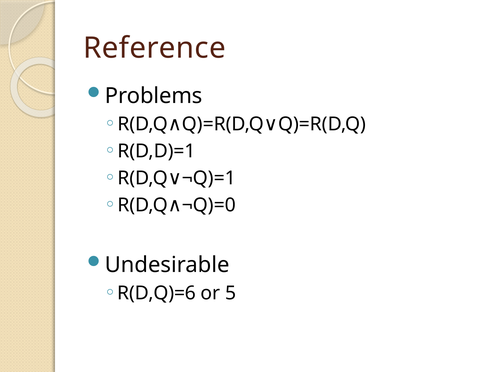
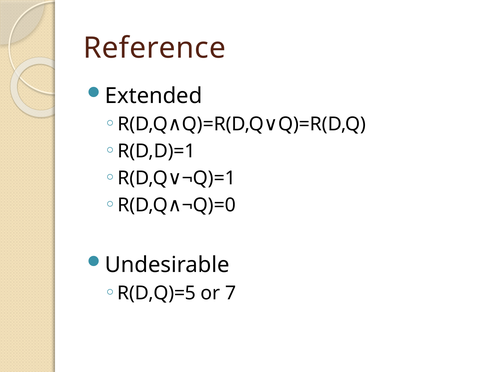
Problems: Problems -> Extended
R(D,Q)=6: R(D,Q)=6 -> R(D,Q)=5
5: 5 -> 7
